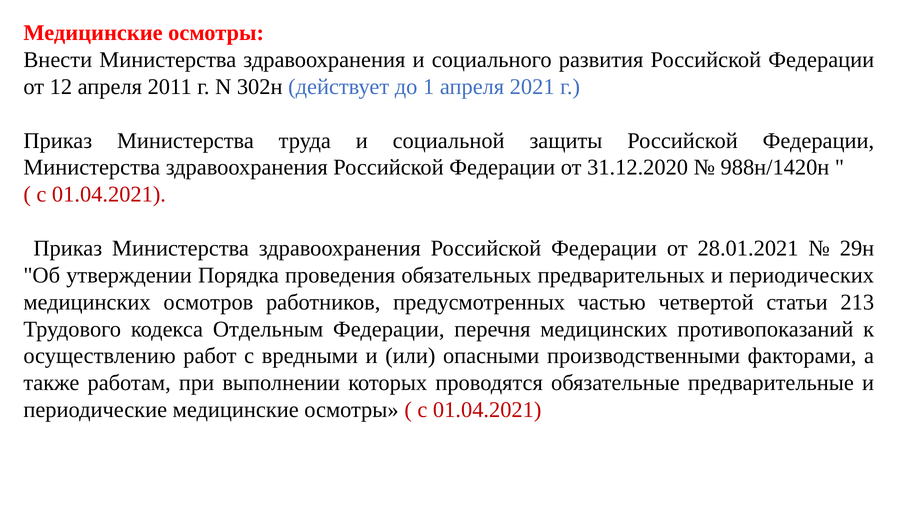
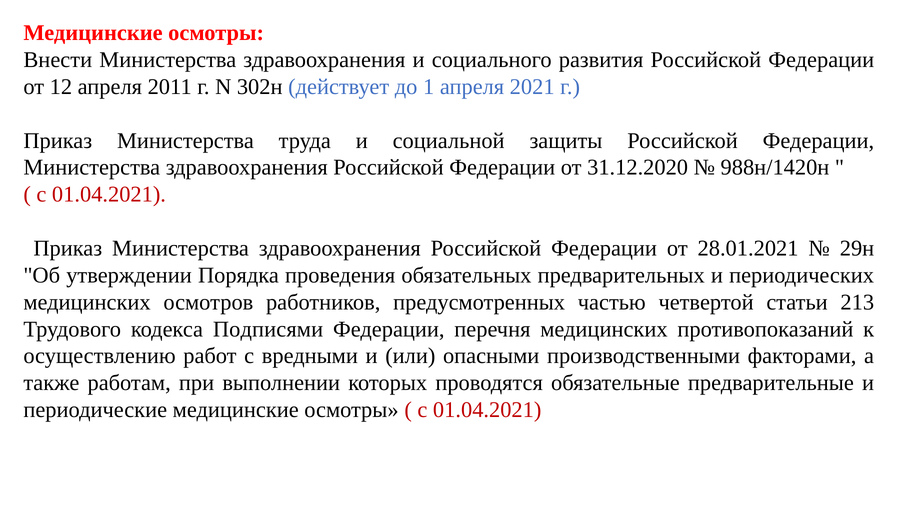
Отдельным: Отдельным -> Подписями
